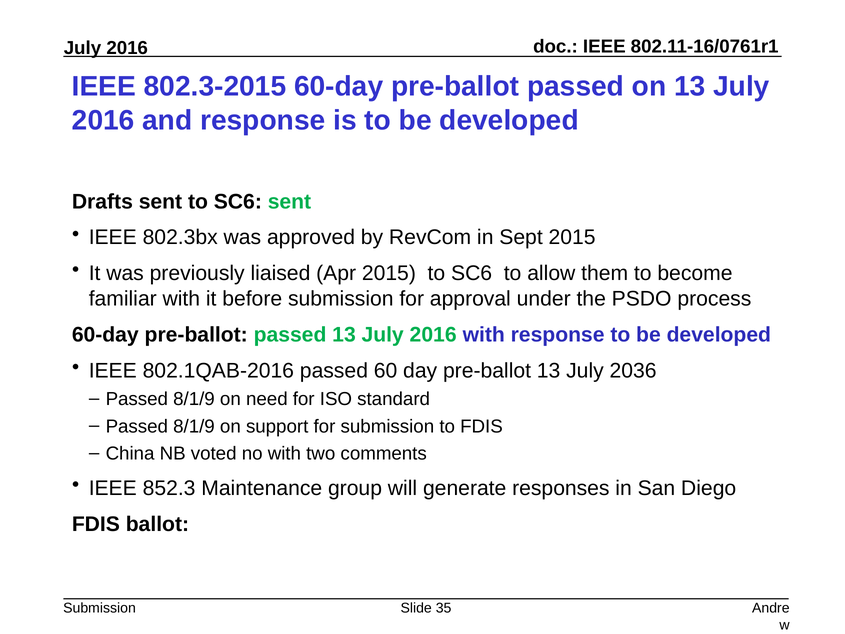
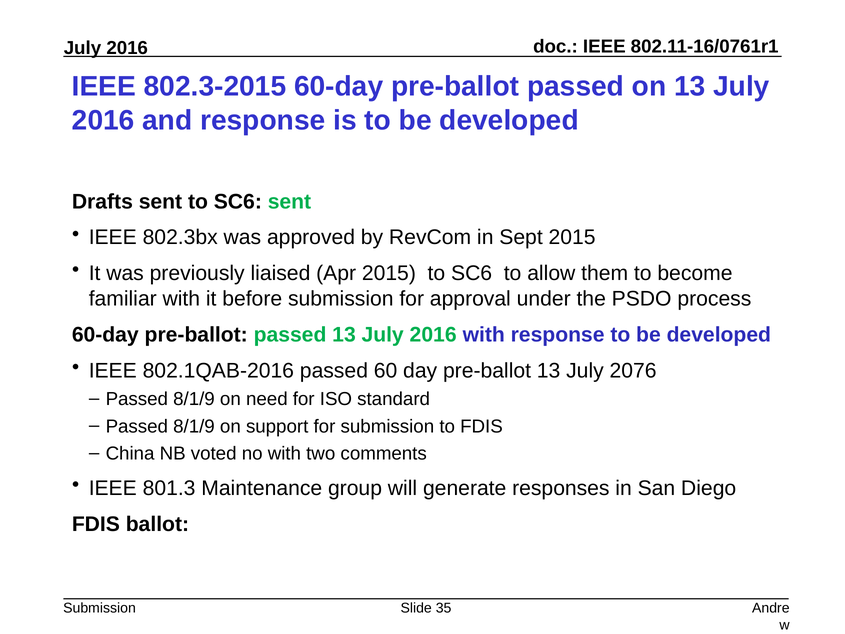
2036: 2036 -> 2076
852.3: 852.3 -> 801.3
